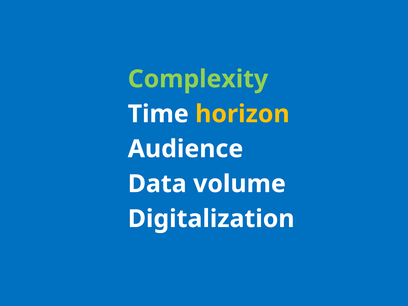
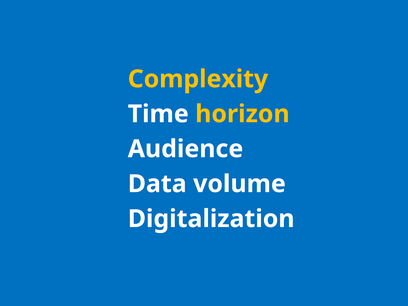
Complexity colour: light green -> yellow
